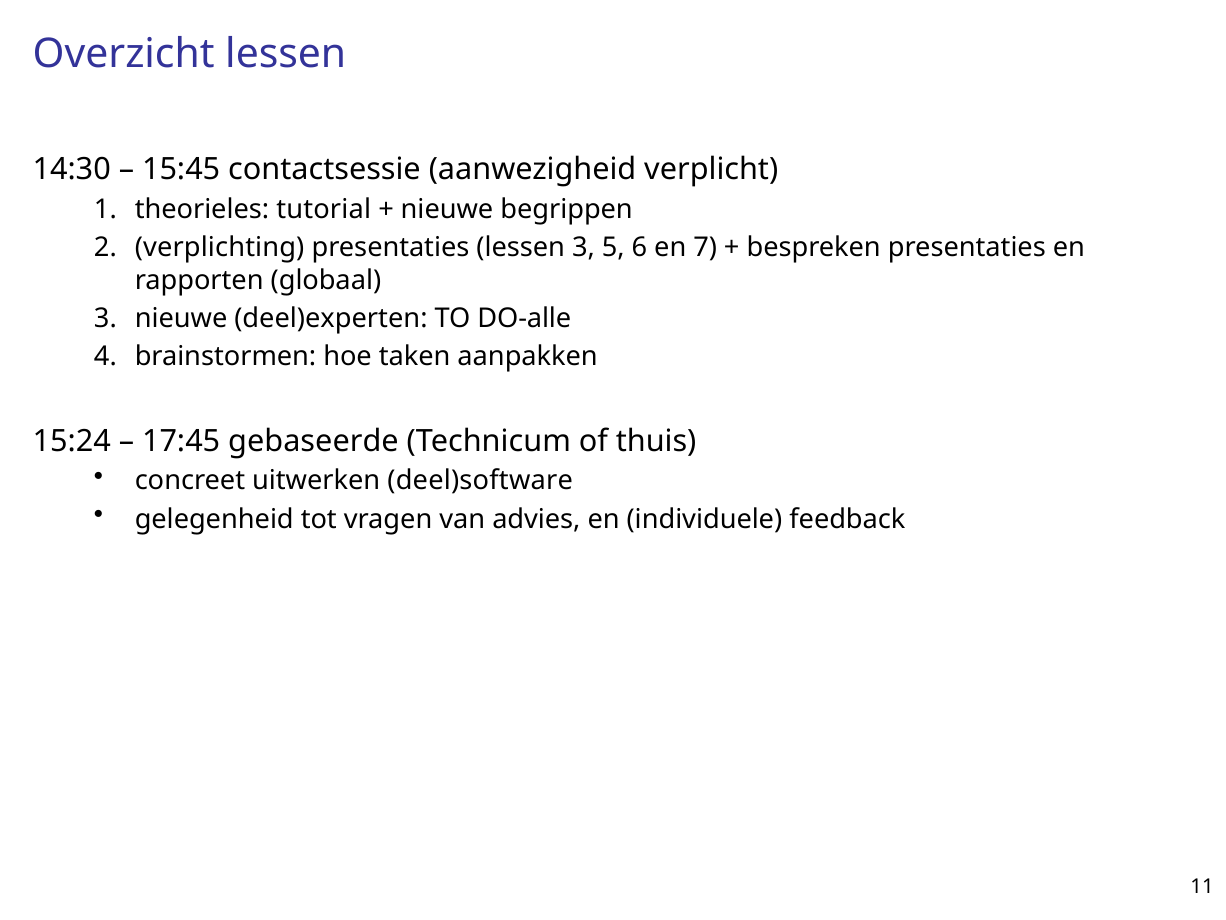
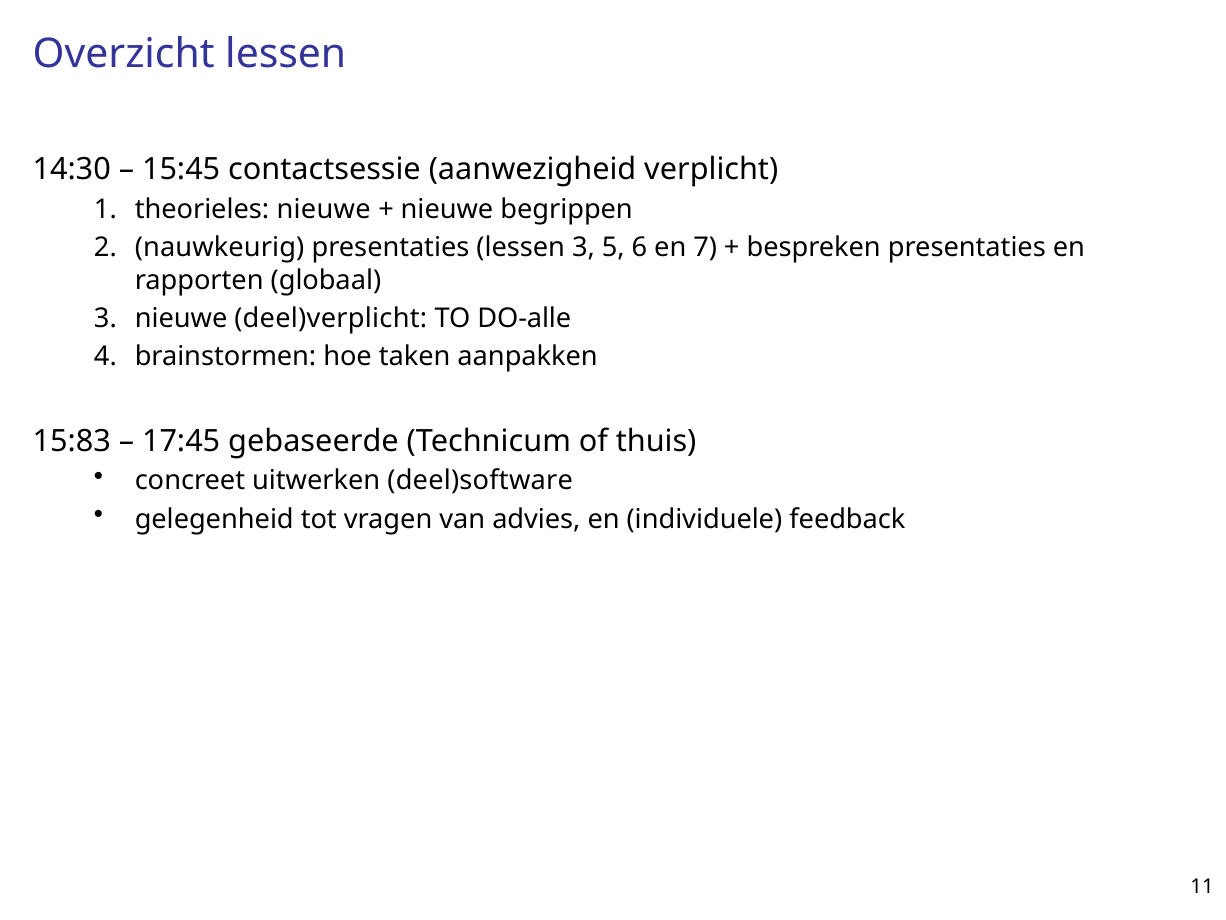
theorieles tutorial: tutorial -> nieuwe
verplichting: verplichting -> nauwkeurig
deel)experten: deel)experten -> deel)verplicht
15:24: 15:24 -> 15:83
